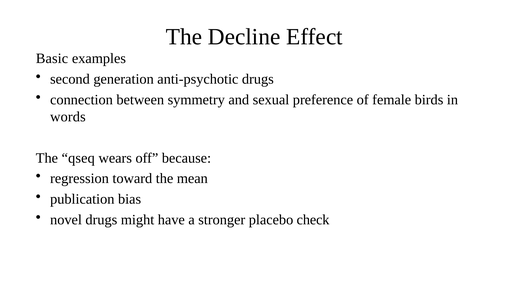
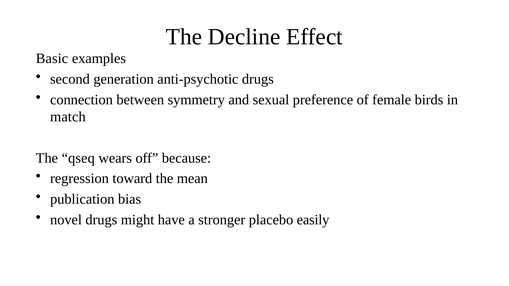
words: words -> match
check: check -> easily
